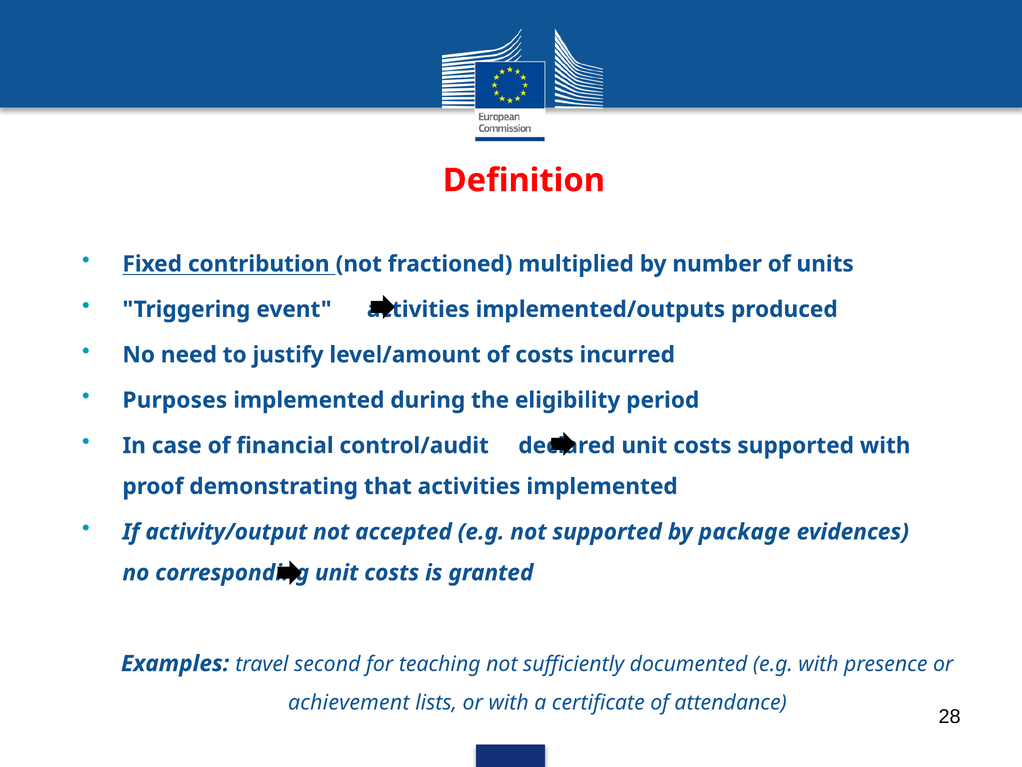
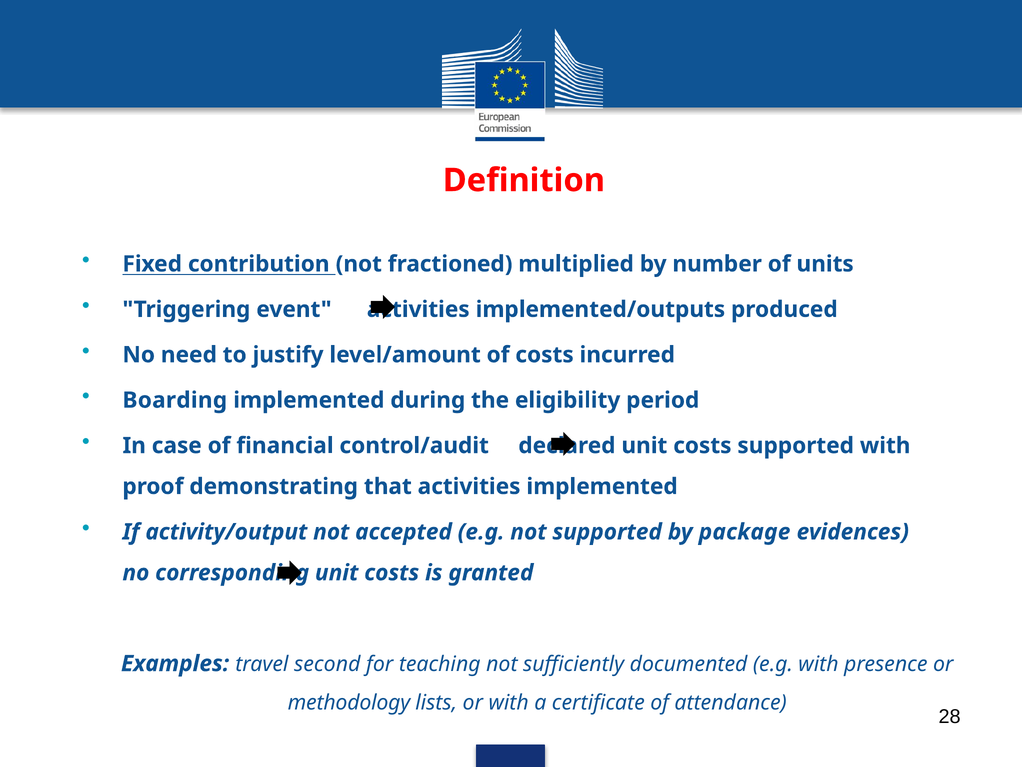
Purposes: Purposes -> Boarding
achievement: achievement -> methodology
